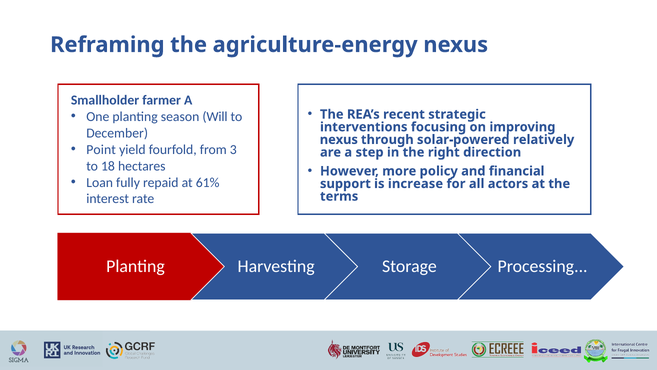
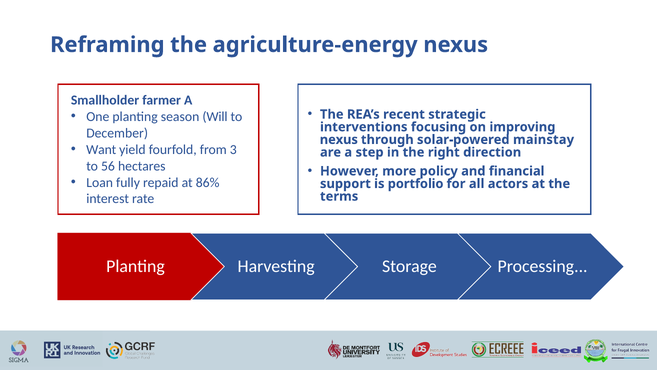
relatively: relatively -> mainstay
Point: Point -> Want
18: 18 -> 56
61%: 61% -> 86%
increase: increase -> portfolio
